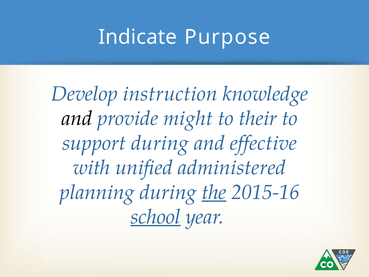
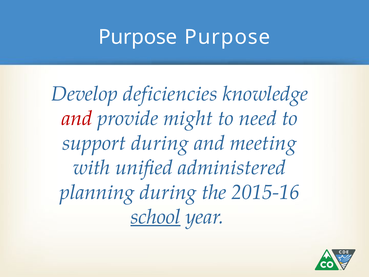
Indicate at (138, 37): Indicate -> Purpose
instruction: instruction -> deficiencies
and at (77, 118) colour: black -> red
their: their -> need
effective: effective -> meeting
the underline: present -> none
